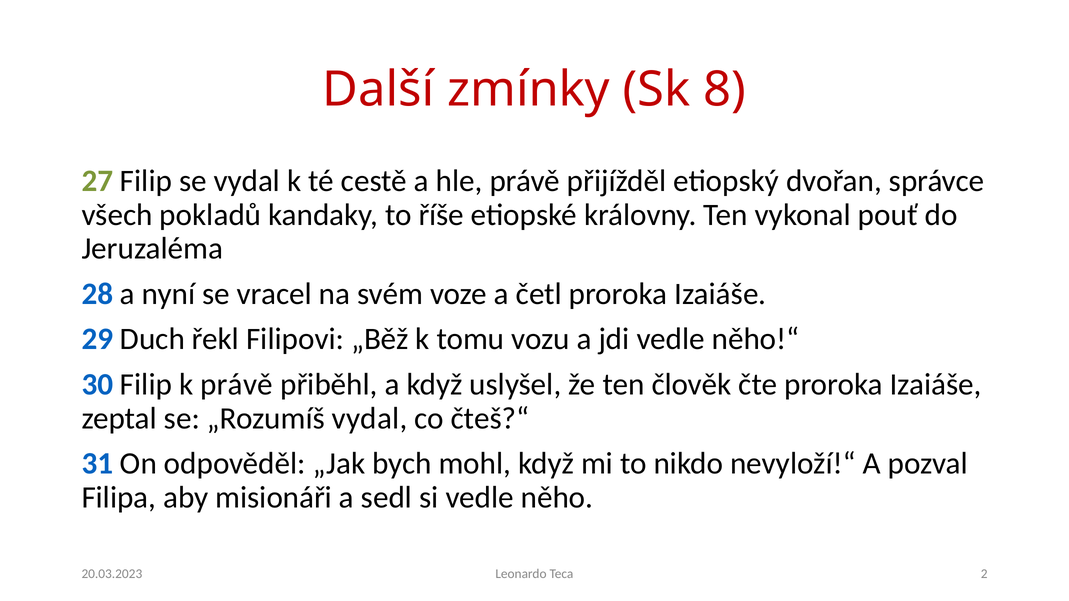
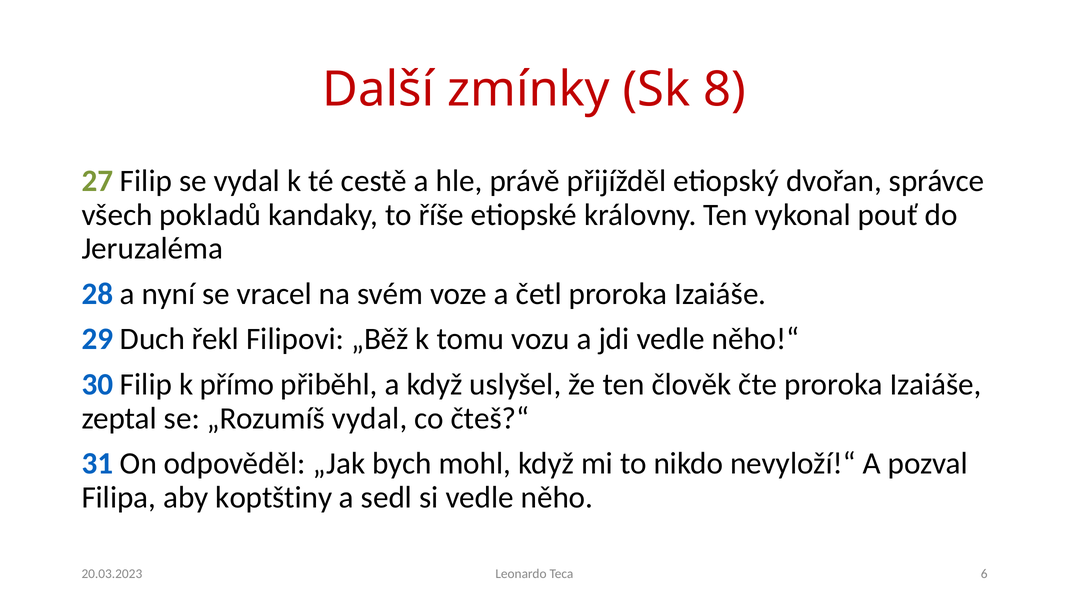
k právě: právě -> přímo
misionáři: misionáři -> koptštiny
2: 2 -> 6
